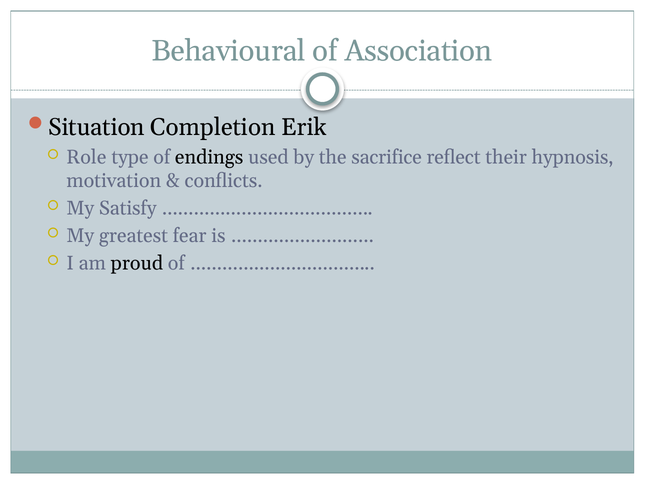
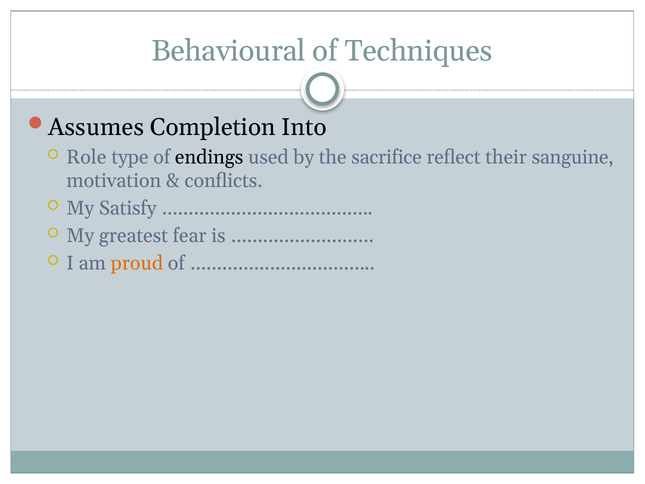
Association: Association -> Techniques
Situation: Situation -> Assumes
Erik: Erik -> Into
hypnosis: hypnosis -> sanguine
proud colour: black -> orange
